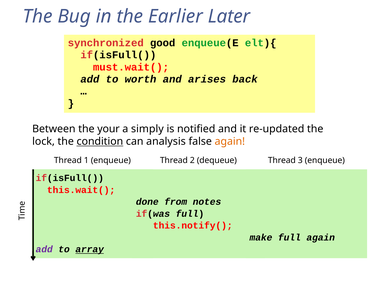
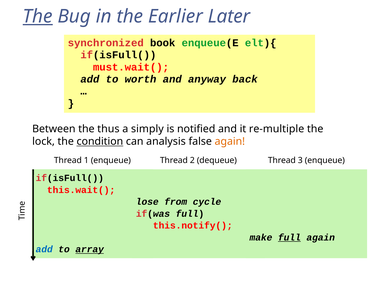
The at (38, 16) underline: none -> present
good: good -> book
arises: arises -> anyway
your: your -> thus
re-updated: re-updated -> re-multiple
done: done -> lose
notes: notes -> cycle
full at (289, 238) underline: none -> present
add at (44, 250) colour: purple -> blue
